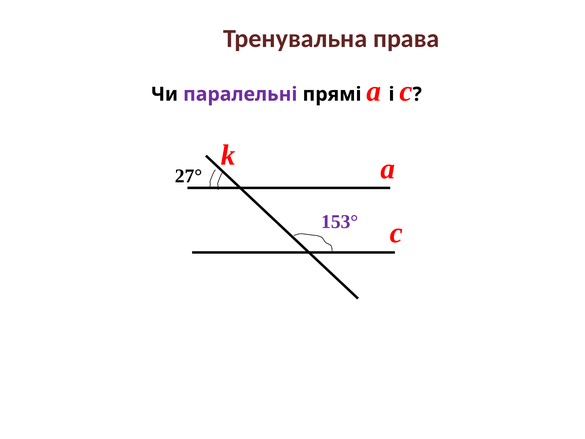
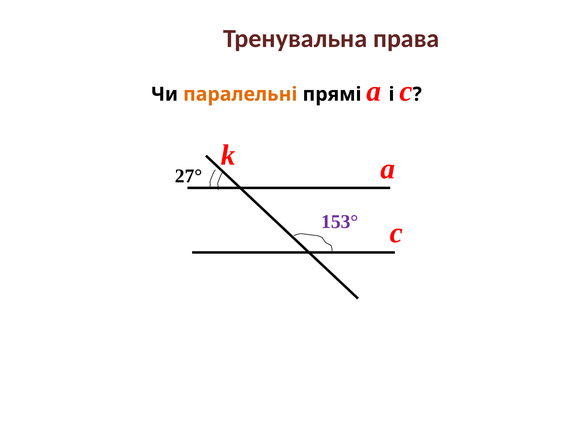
паралельні colour: purple -> orange
